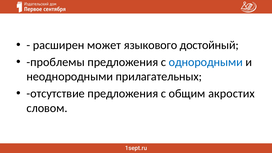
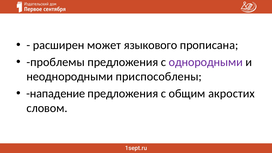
достойный: достойный -> прописана
однородными colour: blue -> purple
прилагательных: прилагательных -> приспособлены
отсутствие: отсутствие -> нападение
